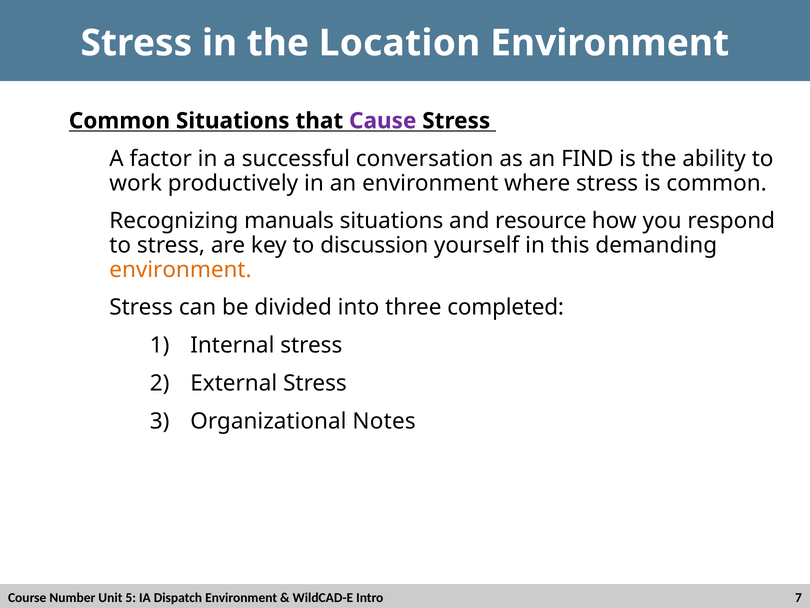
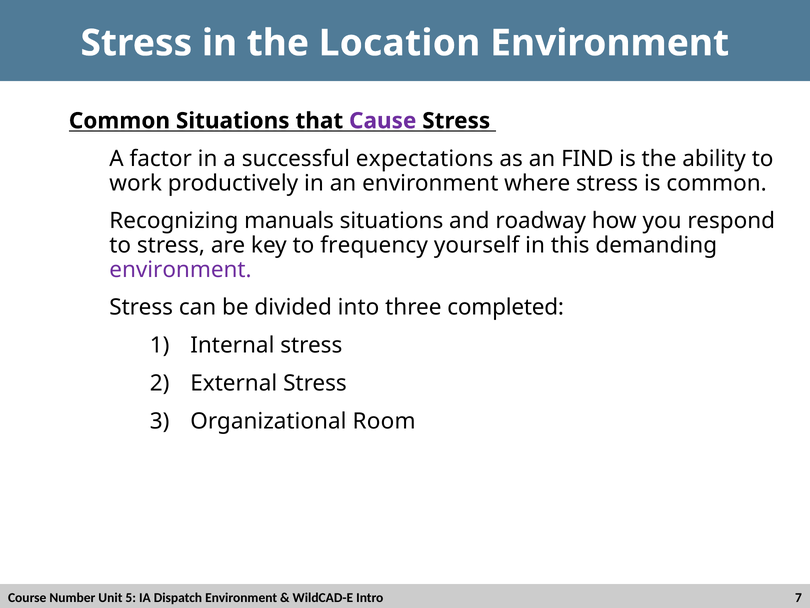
conversation: conversation -> expectations
resource: resource -> roadway
discussion: discussion -> frequency
environment at (180, 269) colour: orange -> purple
Notes: Notes -> Room
